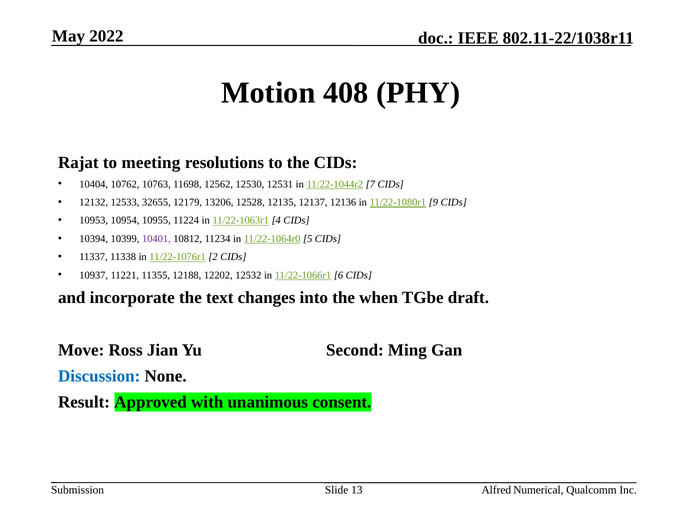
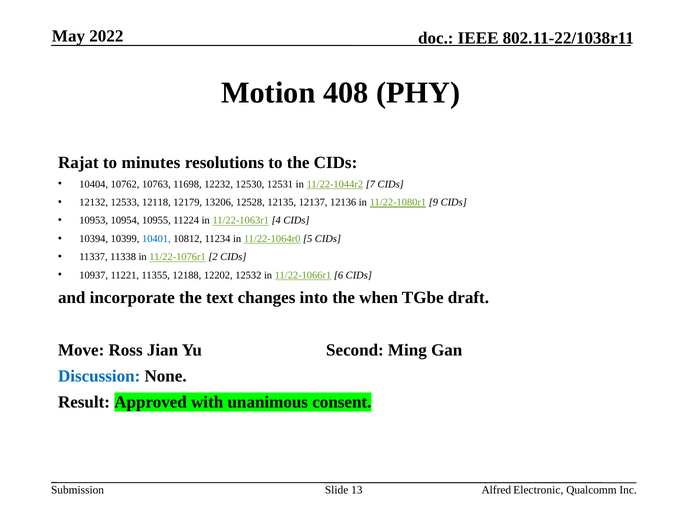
meeting: meeting -> minutes
12562: 12562 -> 12232
32655: 32655 -> 12118
10401 colour: purple -> blue
Numerical: Numerical -> Electronic
